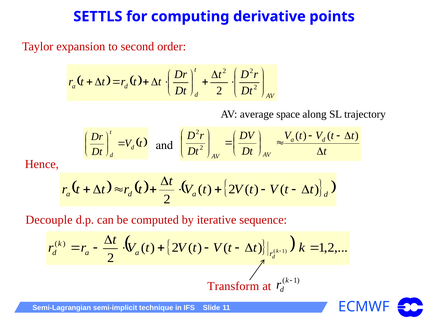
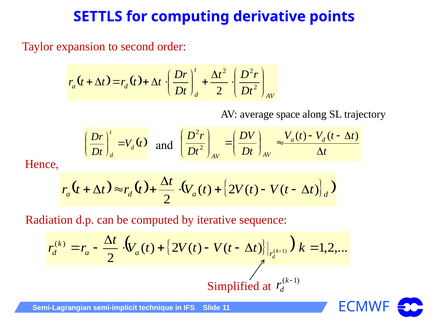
Decouple: Decouple -> Radiation
Transform: Transform -> Simplified
